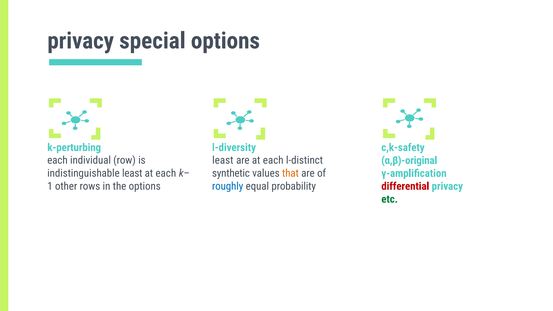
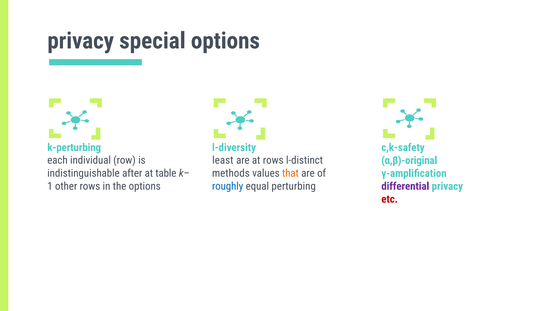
are at each: each -> rows
indistinguishable least: least -> after
each at (166, 173): each -> table
synthetic: synthetic -> methods
probability: probability -> perturbing
differential colour: red -> purple
etc colour: green -> red
